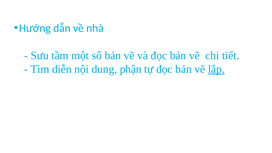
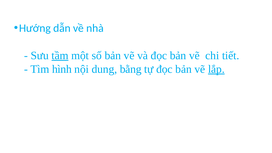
tầm underline: none -> present
diễn: diễn -> hình
phận: phận -> bằng
